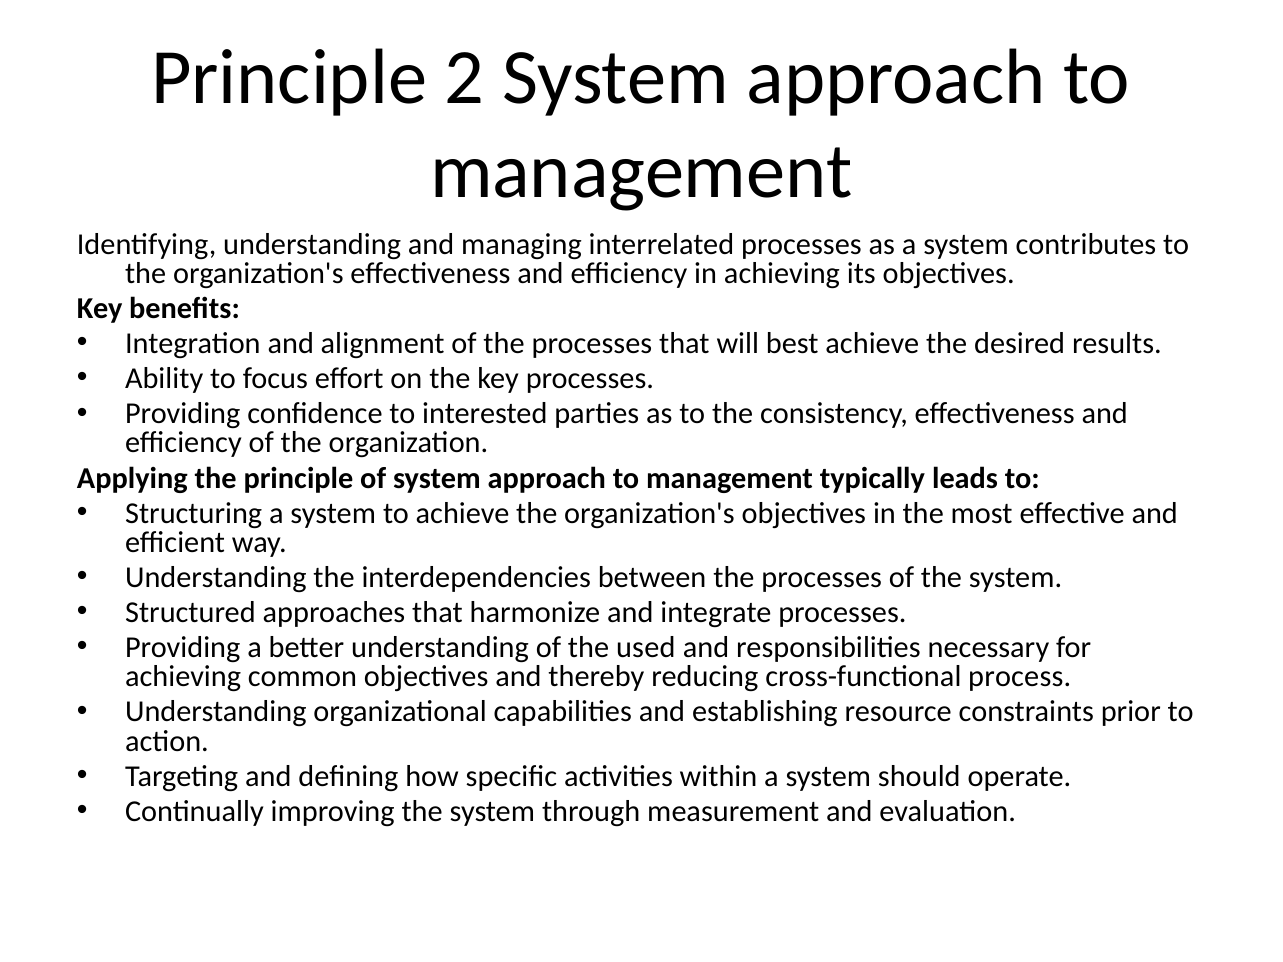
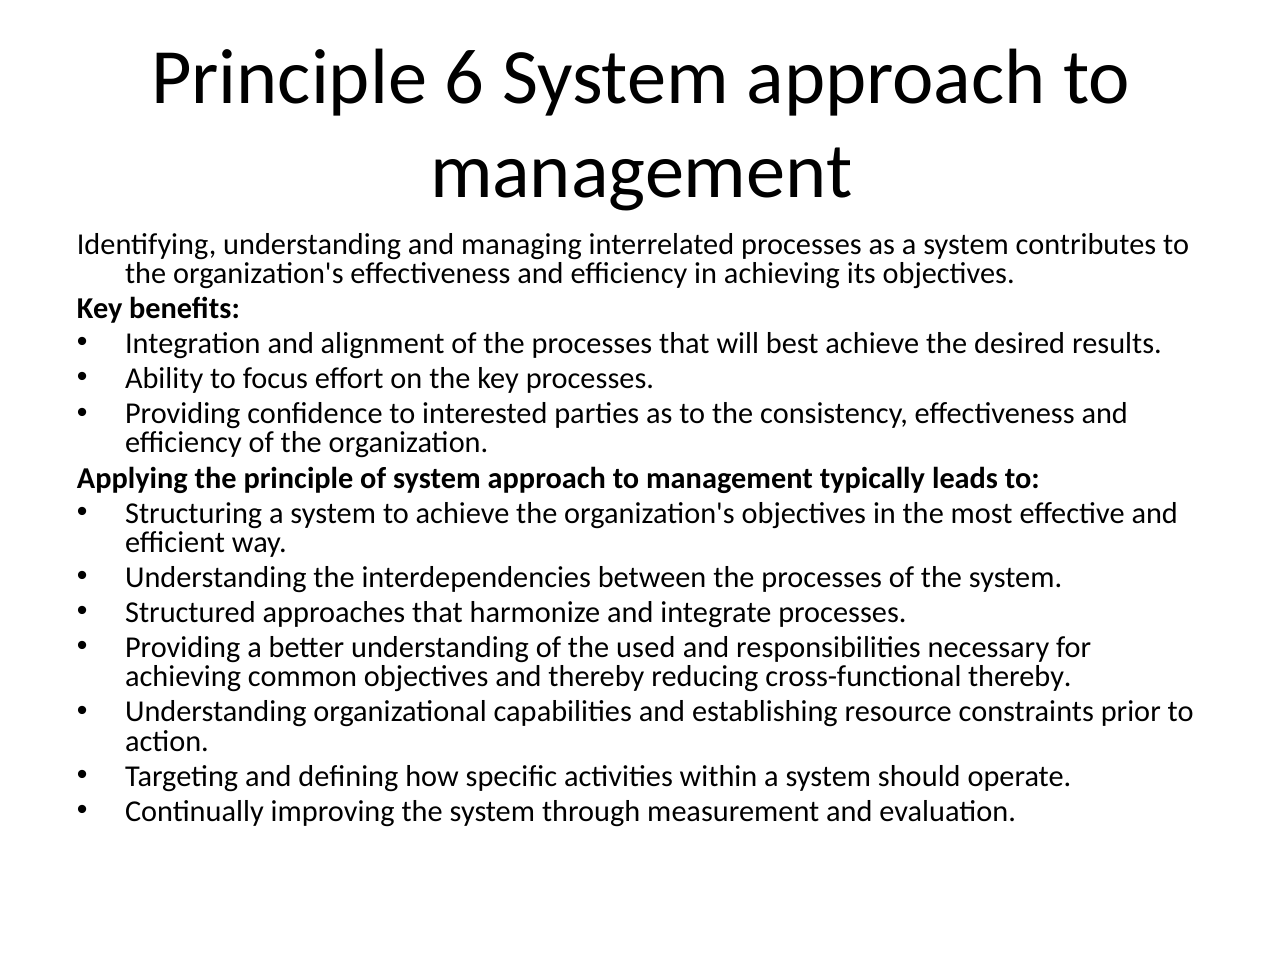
2: 2 -> 6
cross-functional process: process -> thereby
